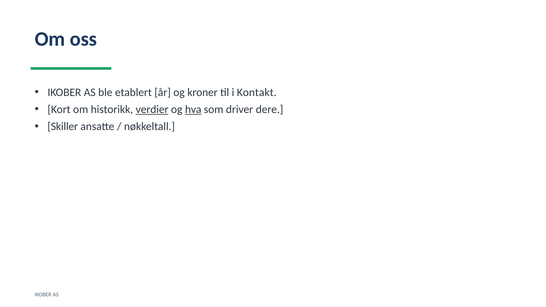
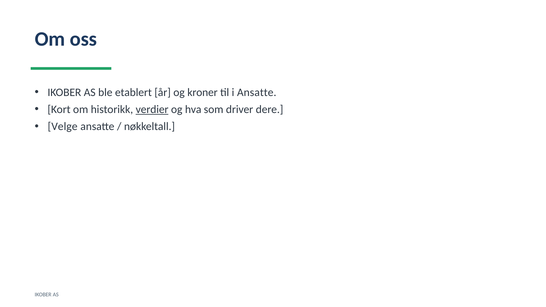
i Kontakt: Kontakt -> Ansatte
hva underline: present -> none
Skiller: Skiller -> Velge
